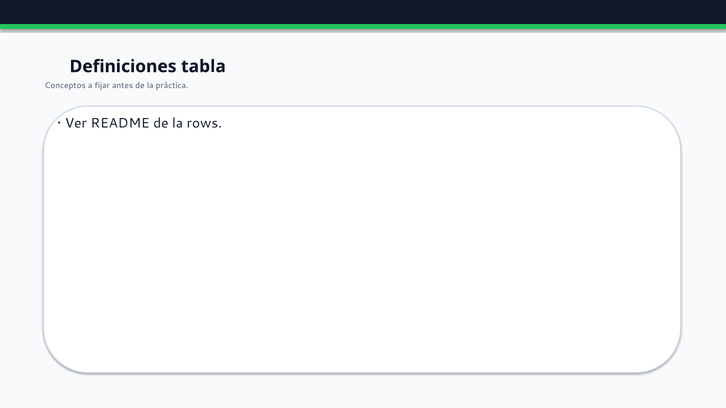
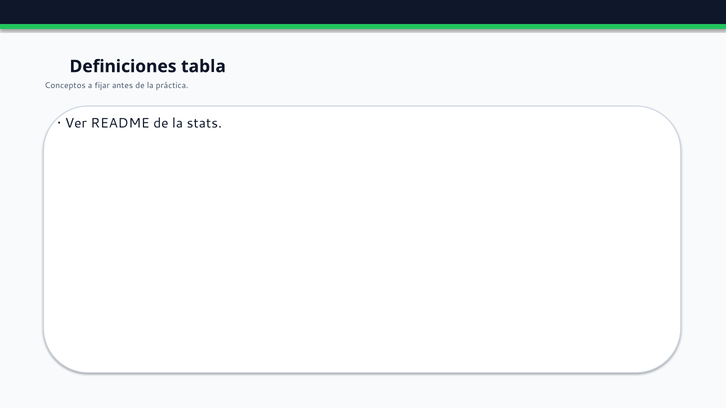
rows: rows -> stats
